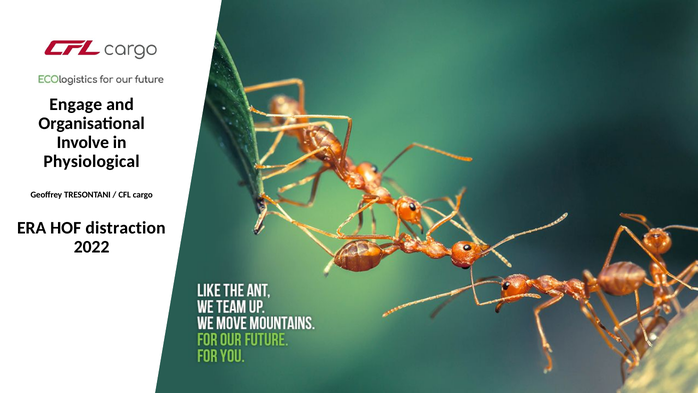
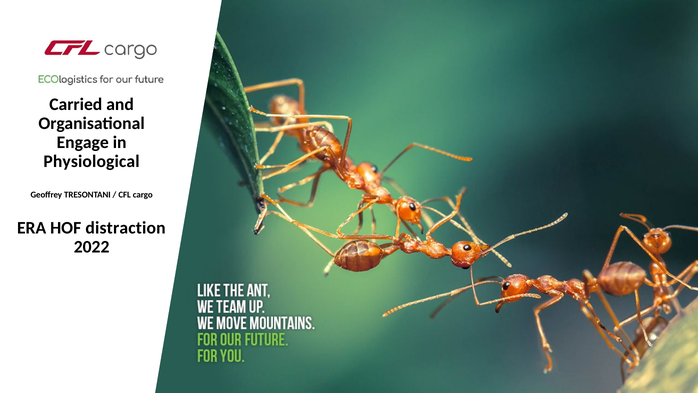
Engage: Engage -> Carried
Involve: Involve -> Engage
